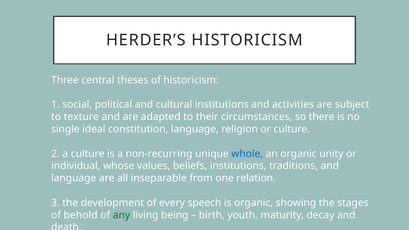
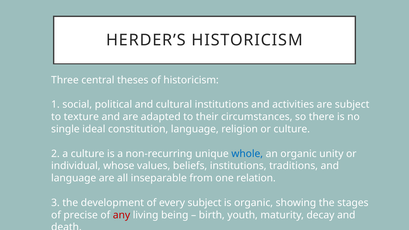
every speech: speech -> subject
behold: behold -> precise
any colour: green -> red
